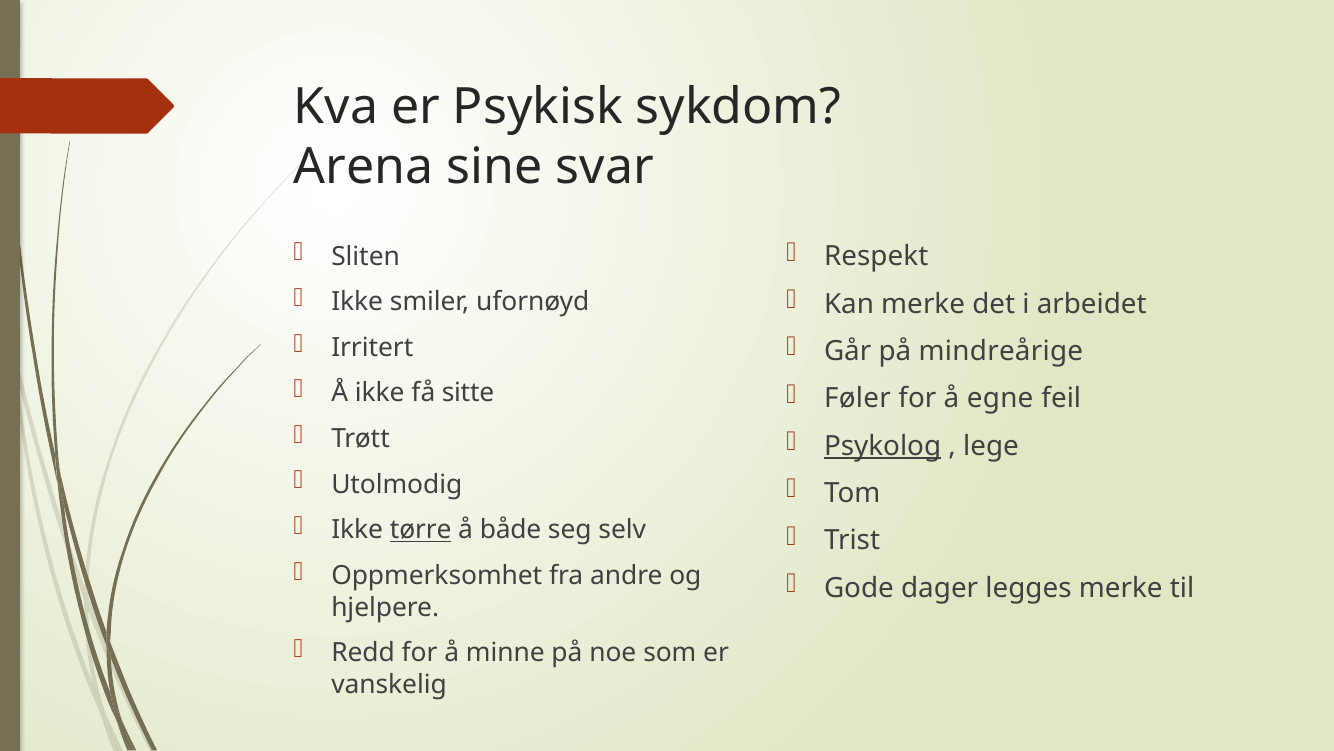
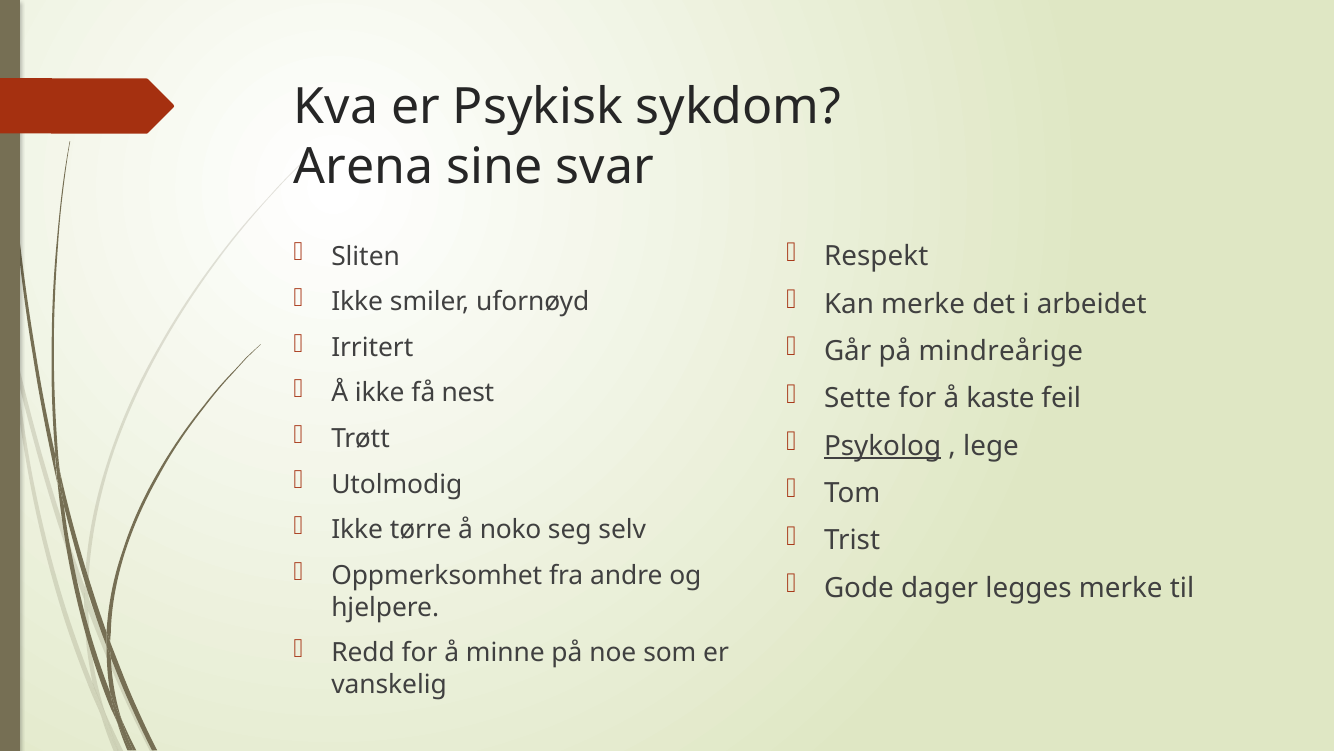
sitte: sitte -> nest
Føler: Føler -> Sette
egne: egne -> kaste
tørre underline: present -> none
både: både -> noko
